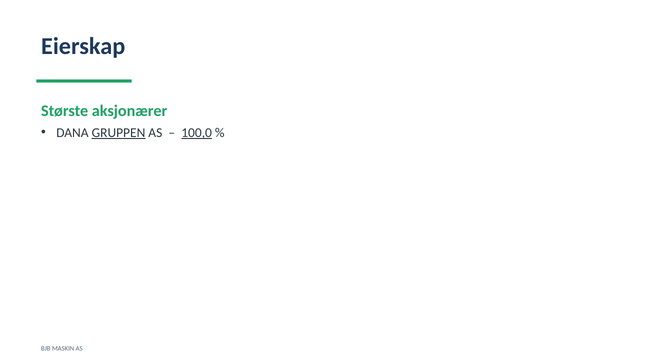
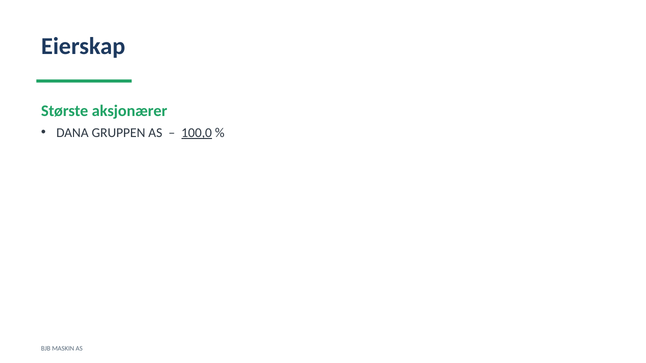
GRUPPEN underline: present -> none
